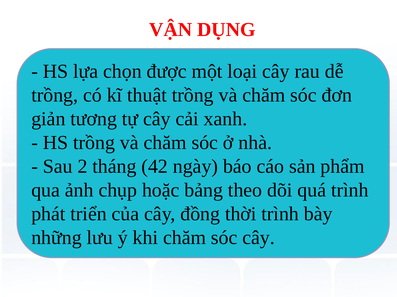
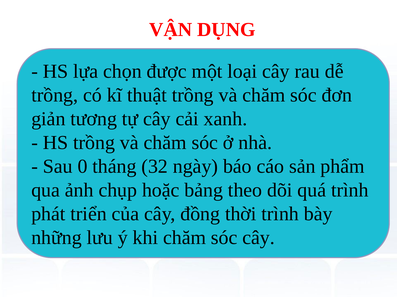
2: 2 -> 0
42: 42 -> 32
